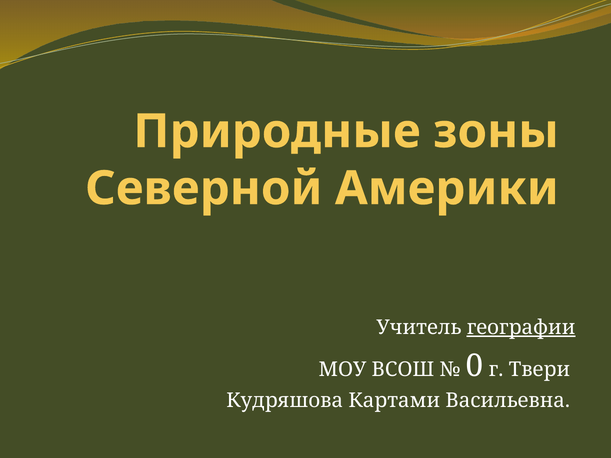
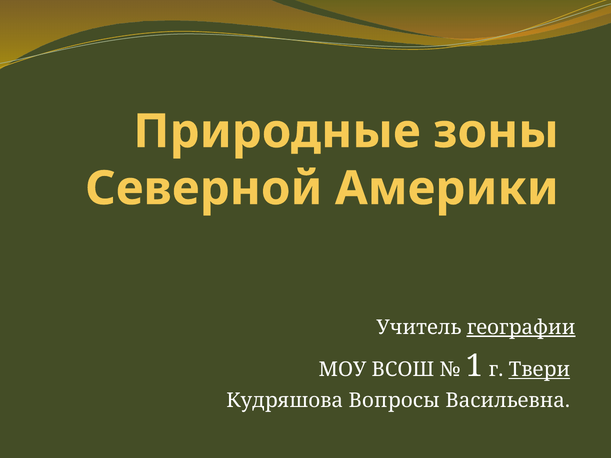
0: 0 -> 1
Твери underline: none -> present
Картами: Картами -> Вопросы
